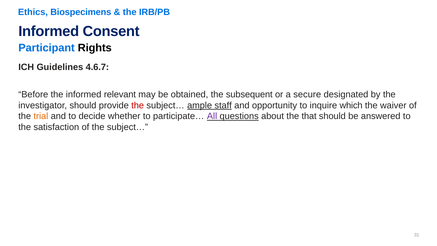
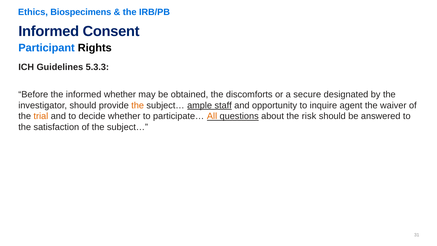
4.6.7: 4.6.7 -> 5.3.3
informed relevant: relevant -> whether
subsequent: subsequent -> discomforts
the at (138, 105) colour: red -> orange
which: which -> agent
All colour: purple -> orange
that: that -> risk
